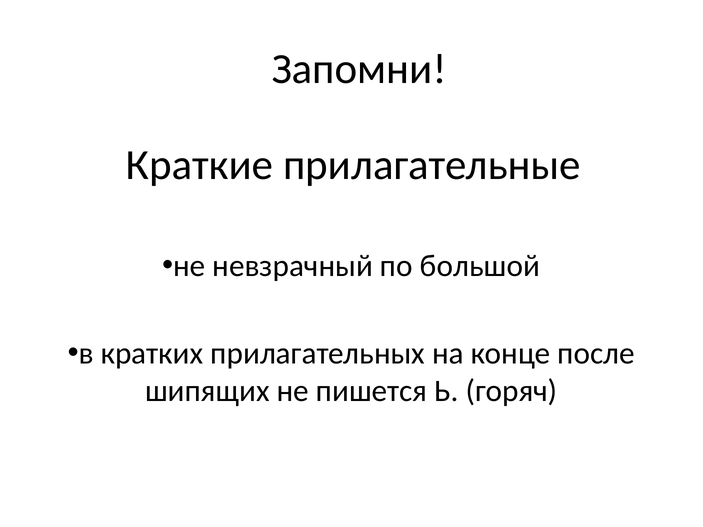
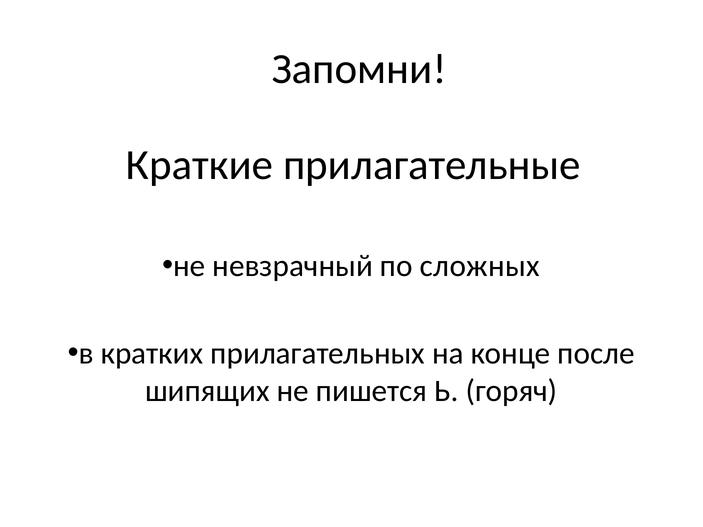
большой: большой -> сложных
